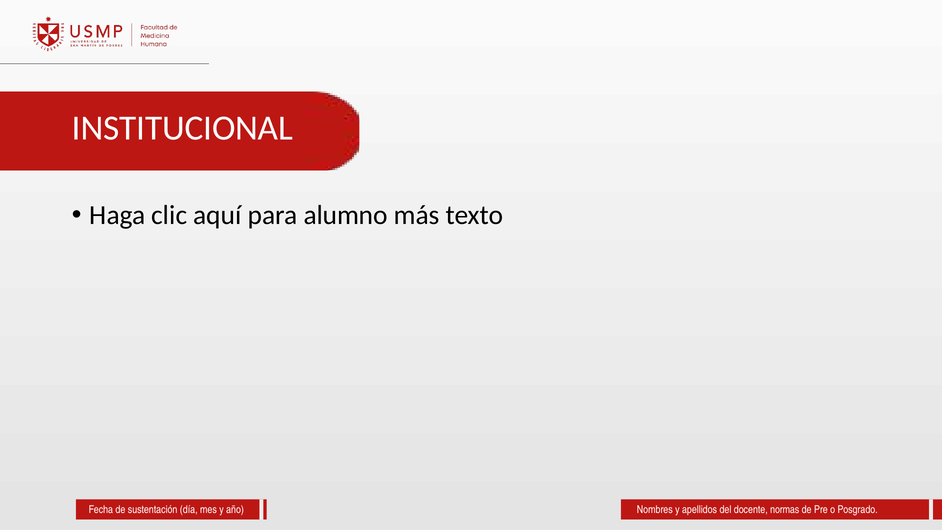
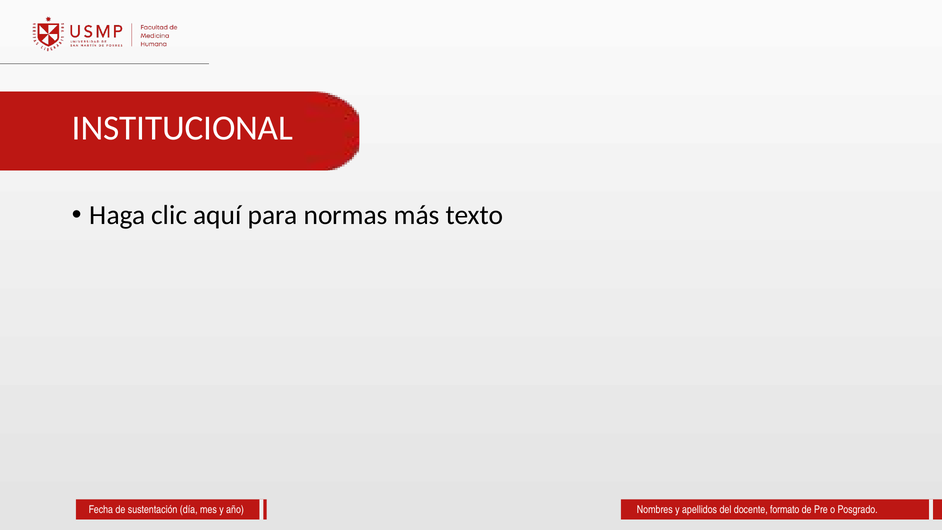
alumno: alumno -> normas
normas: normas -> formato
